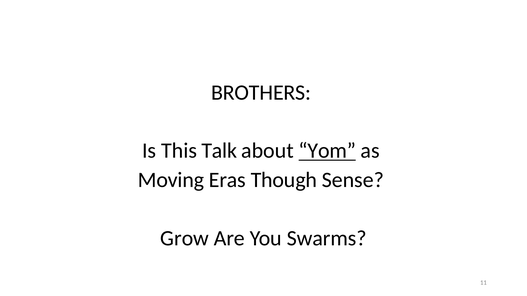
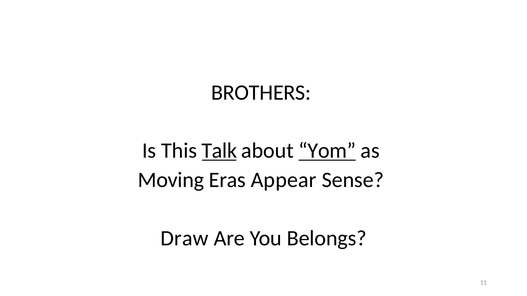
Talk underline: none -> present
Though: Though -> Appear
Grow: Grow -> Draw
Swarms: Swarms -> Belongs
